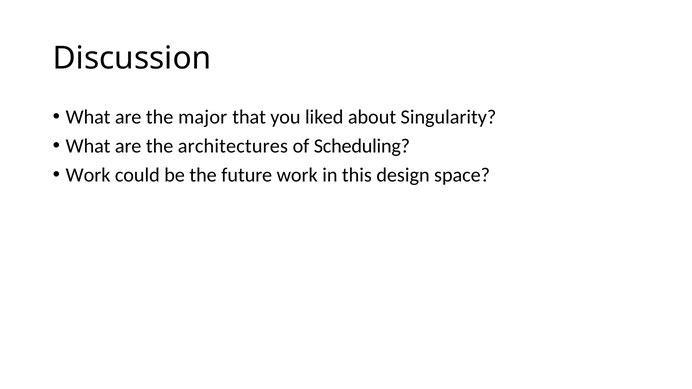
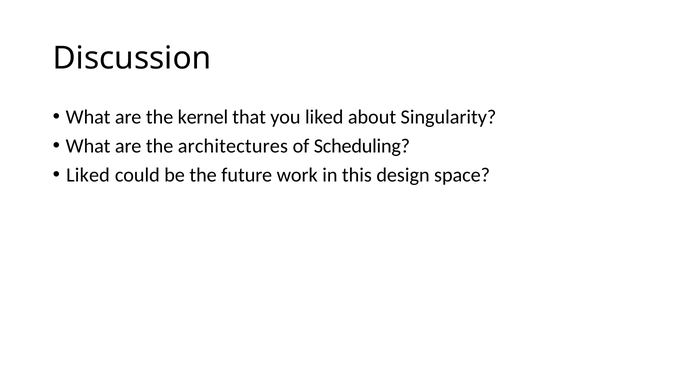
major: major -> kernel
Work at (88, 175): Work -> Liked
